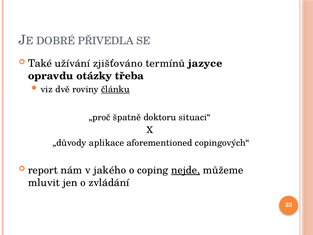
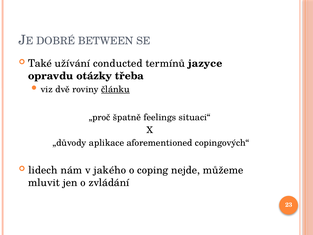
PŘIVEDLA: PŘIVEDLA -> BETWEEN
zjišťováno: zjišťováno -> conducted
doktoru: doktoru -> feelings
report: report -> lidech
nejde underline: present -> none
